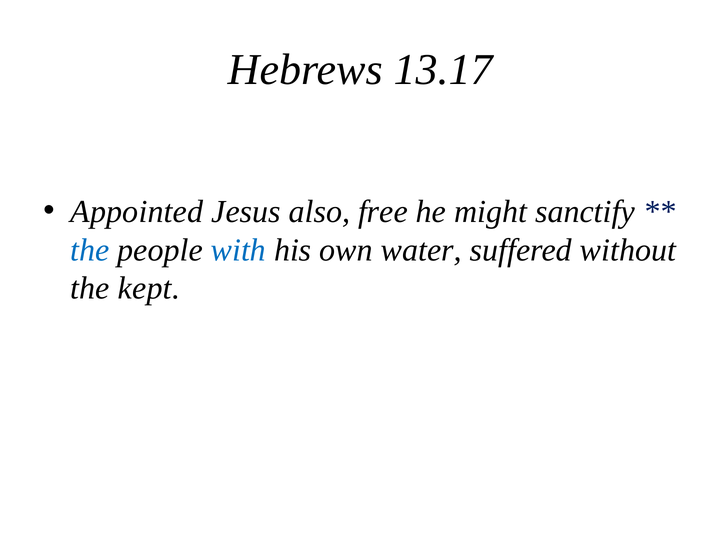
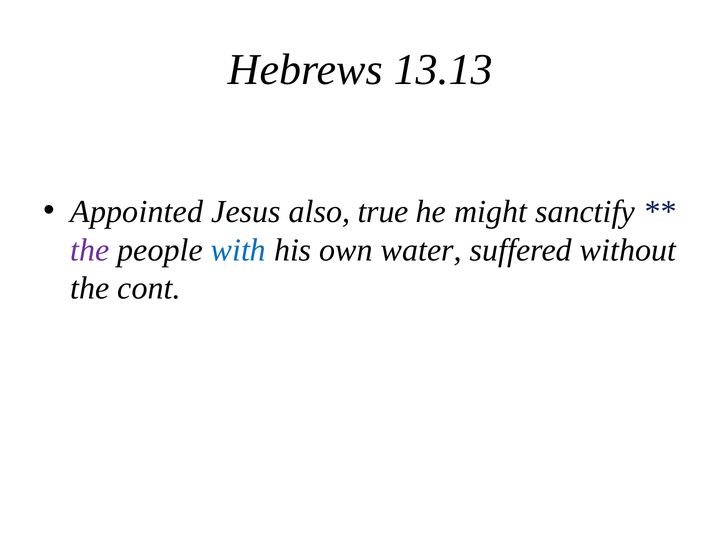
13.17: 13.17 -> 13.13
free: free -> true
the at (90, 250) colour: blue -> purple
kept: kept -> cont
